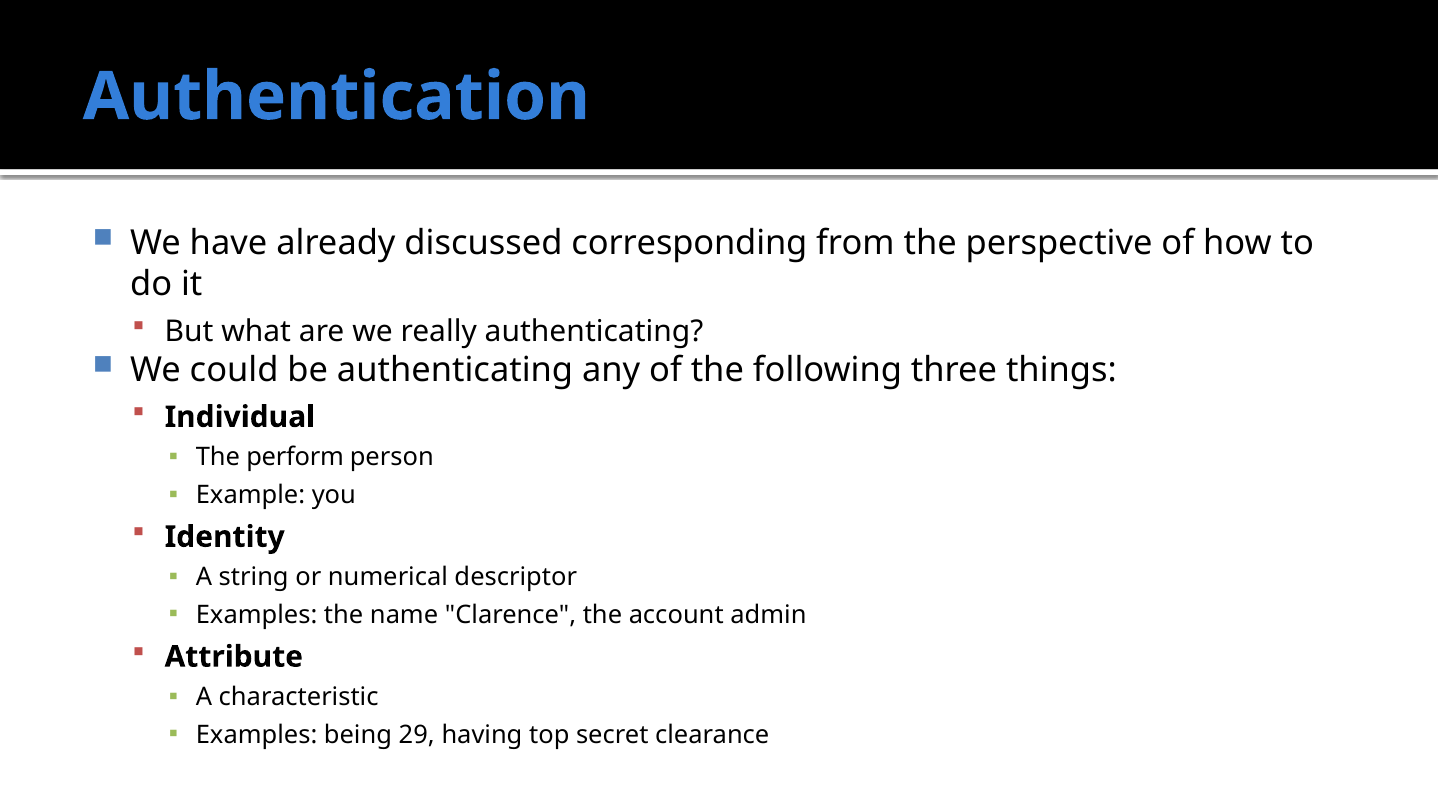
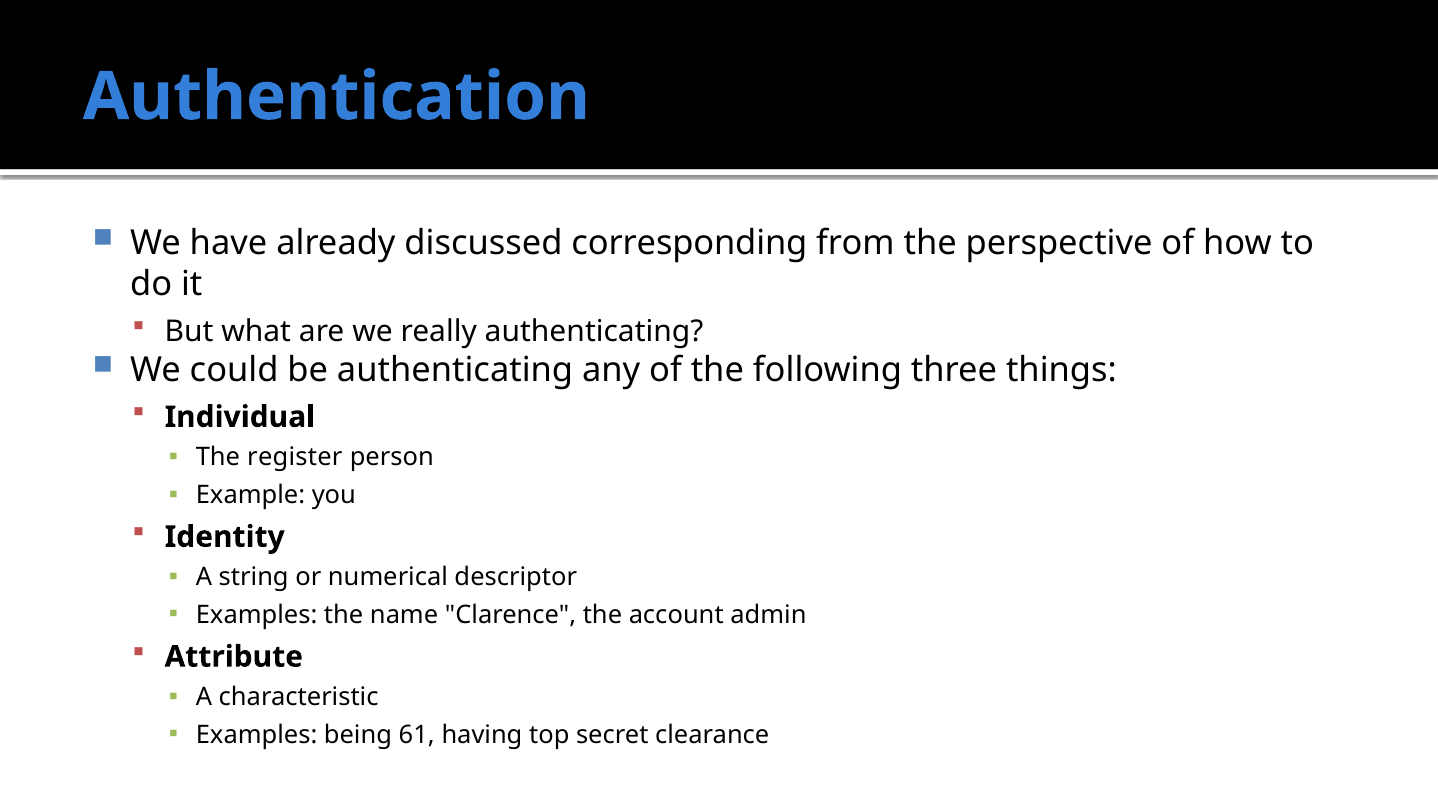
perform: perform -> register
29: 29 -> 61
